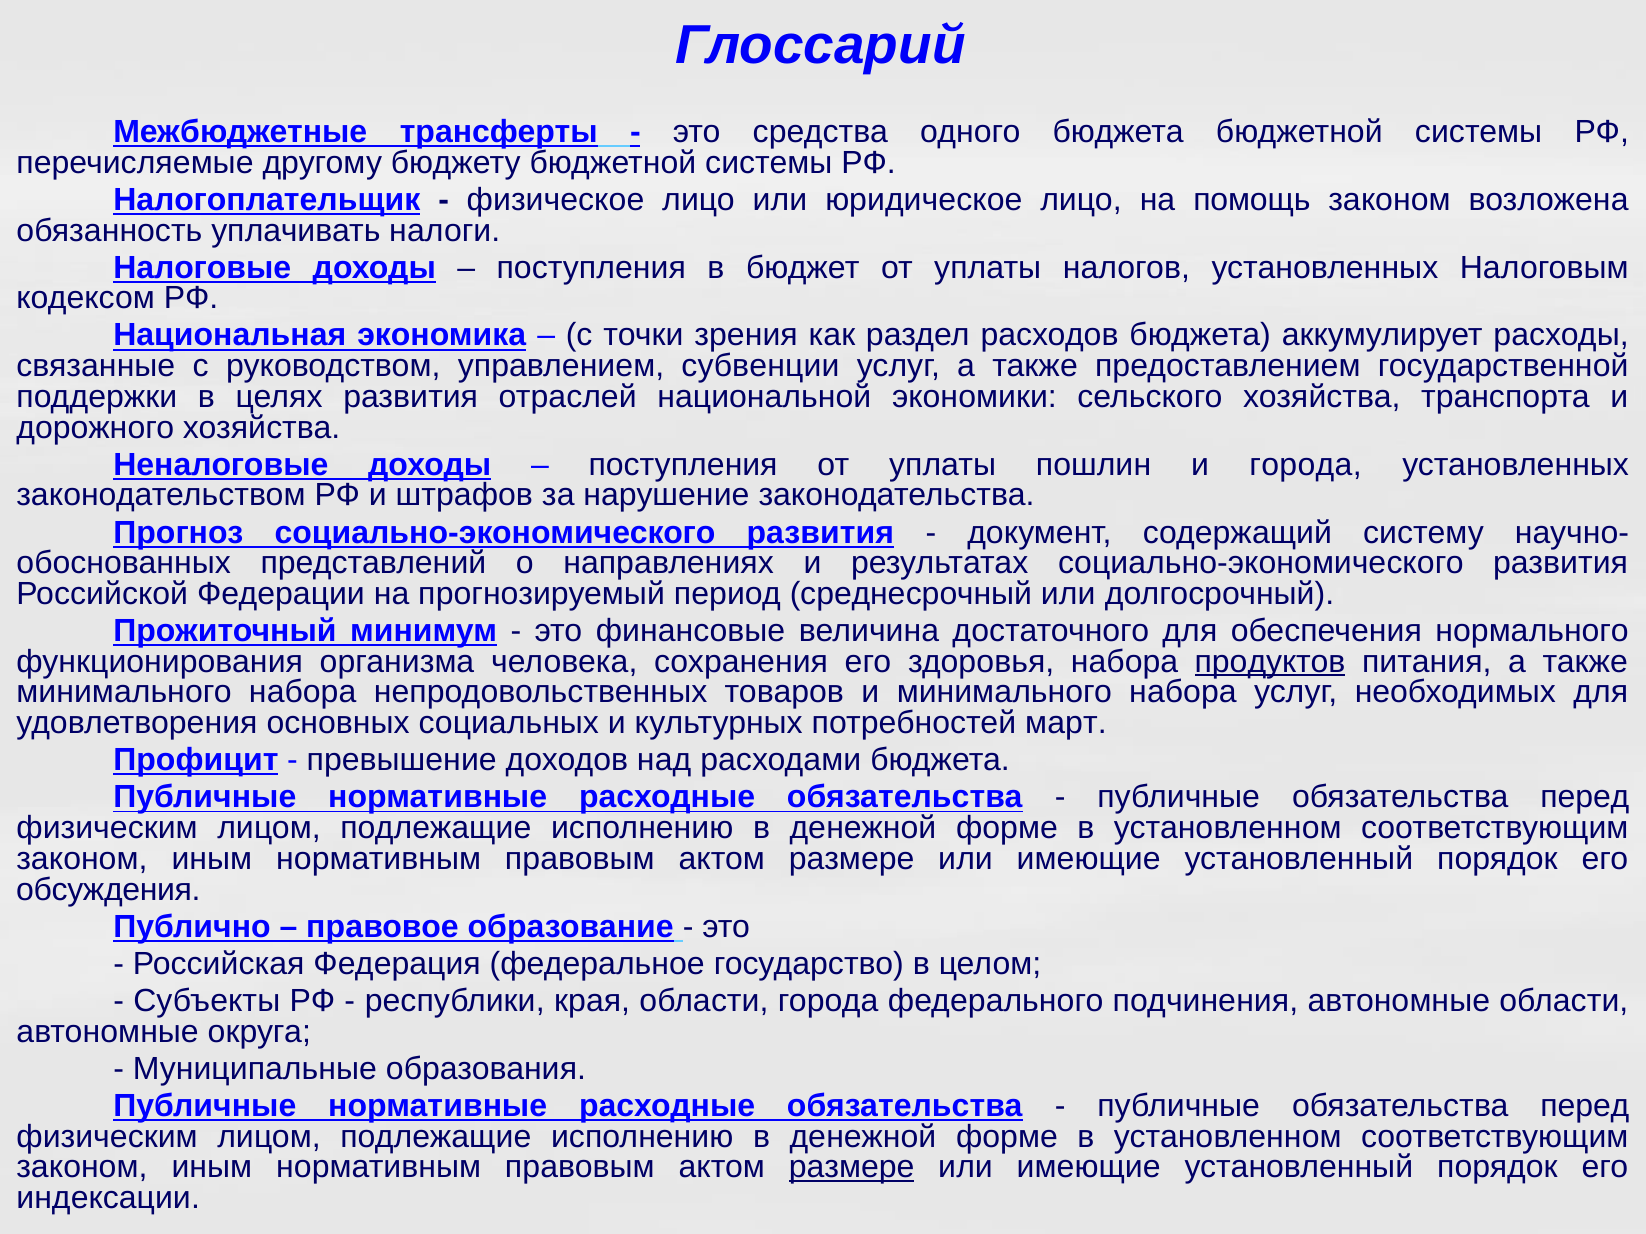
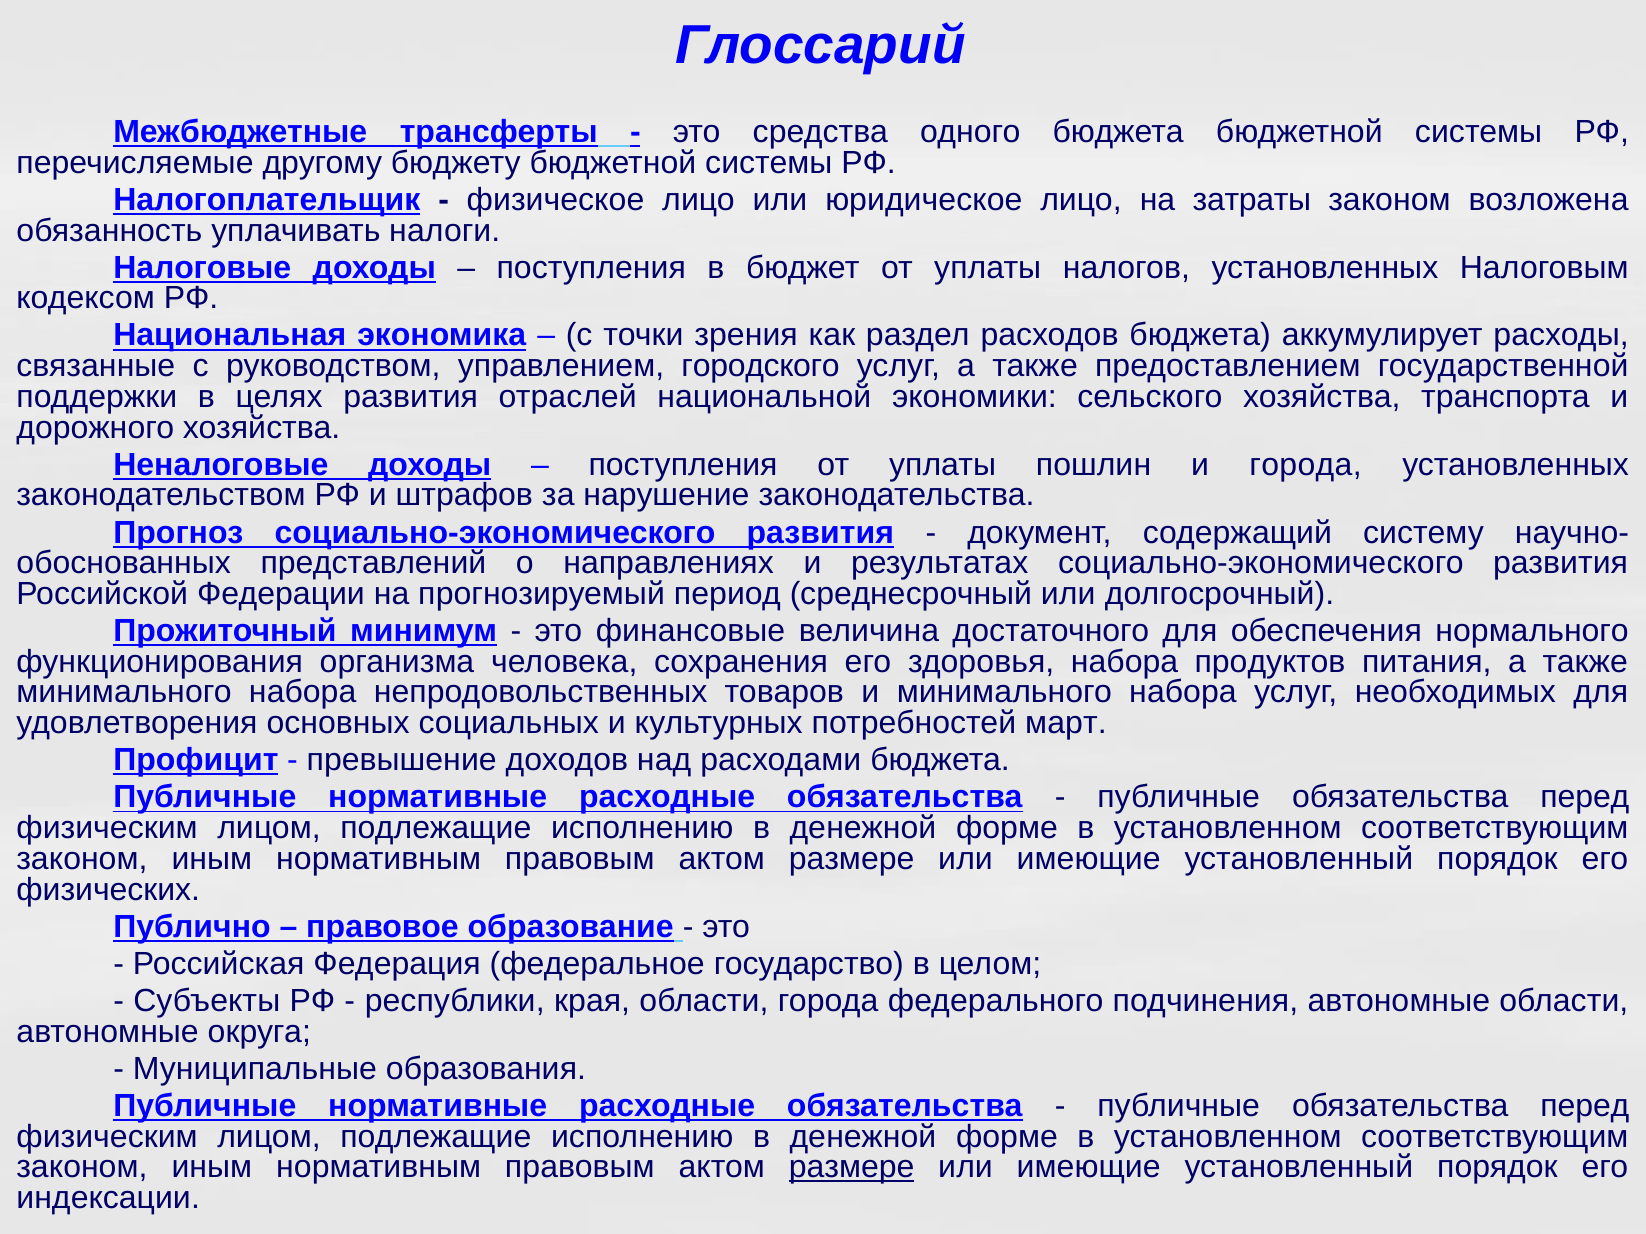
помощь: помощь -> затраты
субвенции: субвенции -> городского
продуктов underline: present -> none
обсуждения: обсуждения -> физических
